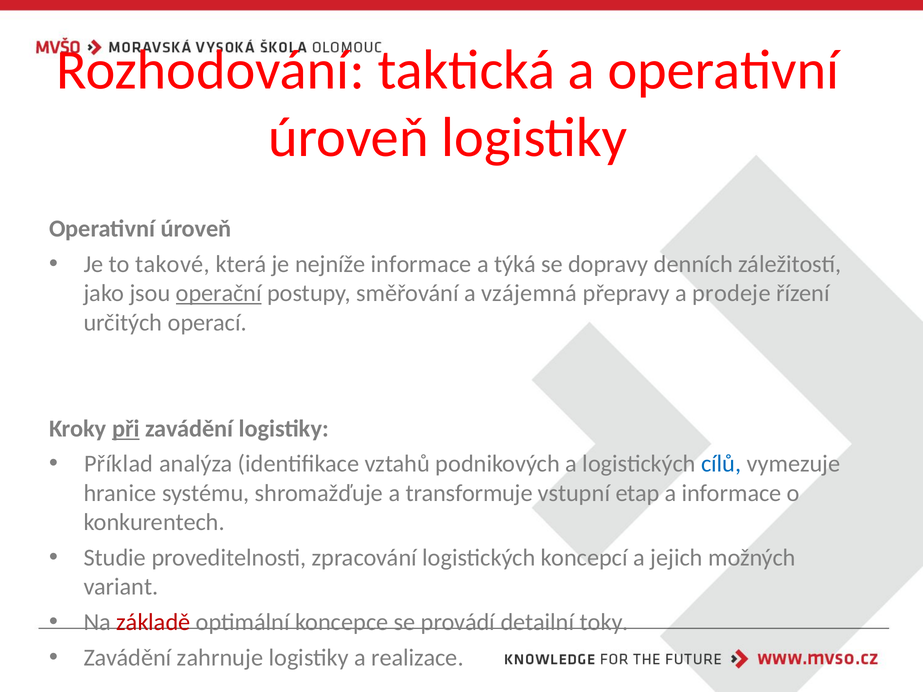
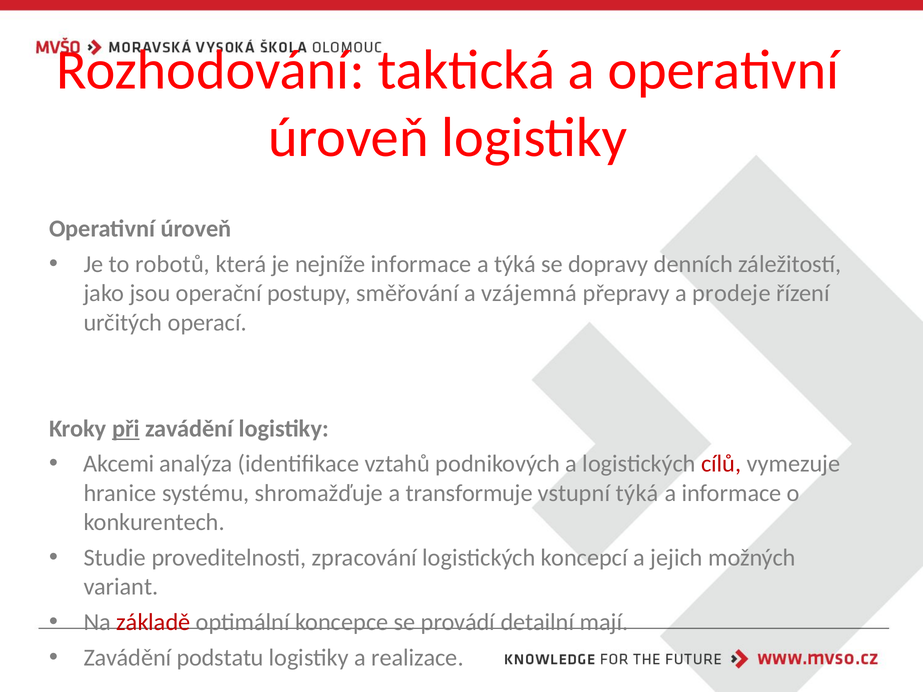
takové: takové -> robotů
operační underline: present -> none
Příklad: Příklad -> Akcemi
cílů colour: blue -> red
vstupní etap: etap -> týká
toky: toky -> mají
zahrnuje: zahrnuje -> podstatu
